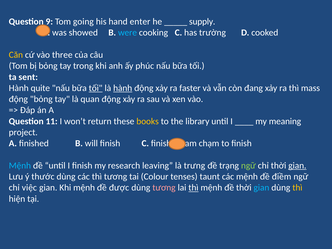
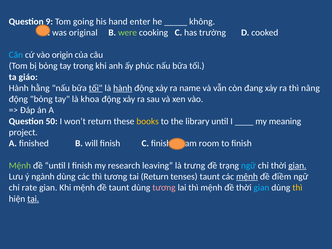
supply: supply -> không
showed: showed -> original
were colour: light blue -> light green
Căn colour: yellow -> light blue
three: three -> origin
sent: sent -> giáo
quite: quite -> hằng
faster: faster -> name
mass: mass -> nâng
quan: quan -> khoa
11: 11 -> 50
chạm: chạm -> room
Mệnh at (20, 166) colour: light blue -> light green
ngữ at (248, 166) colour: light green -> light blue
thước: thước -> ngành
tai Colour: Colour -> Return
mệnh at (247, 177) underline: none -> present
việc: việc -> rate
đề được: được -> taunt
thì at (193, 188) underline: present -> none
tại underline: none -> present
